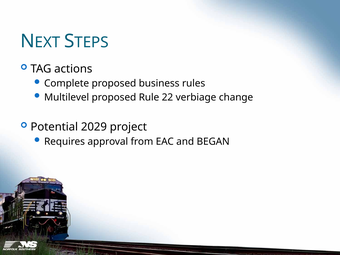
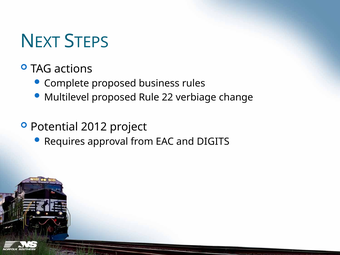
2029: 2029 -> 2012
BEGAN: BEGAN -> DIGITS
